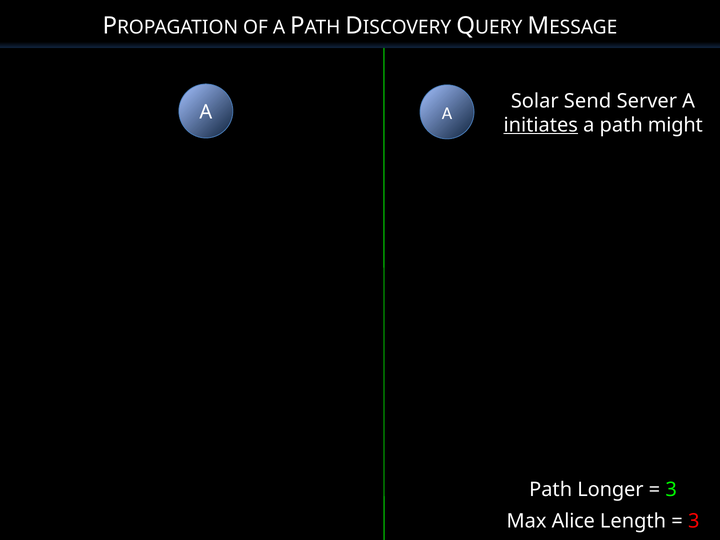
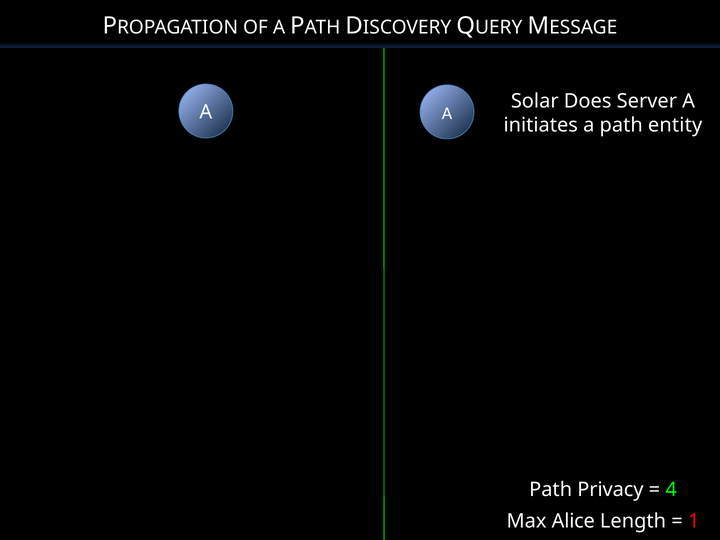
Send: Send -> Does
initiates underline: present -> none
might: might -> entity
Longer: Longer -> Privacy
3 at (671, 489): 3 -> 4
3 at (694, 521): 3 -> 1
